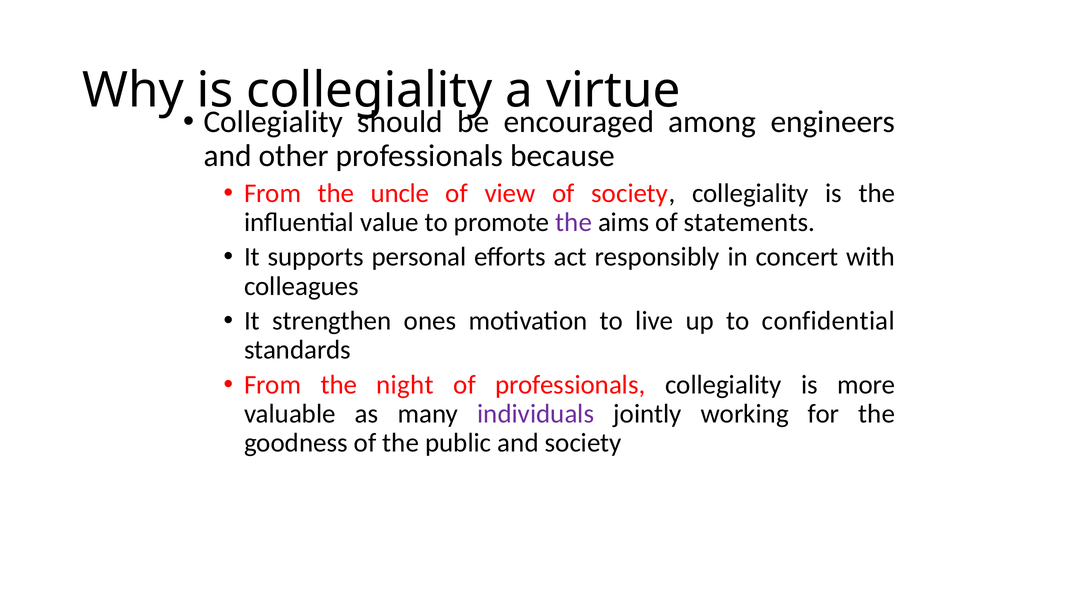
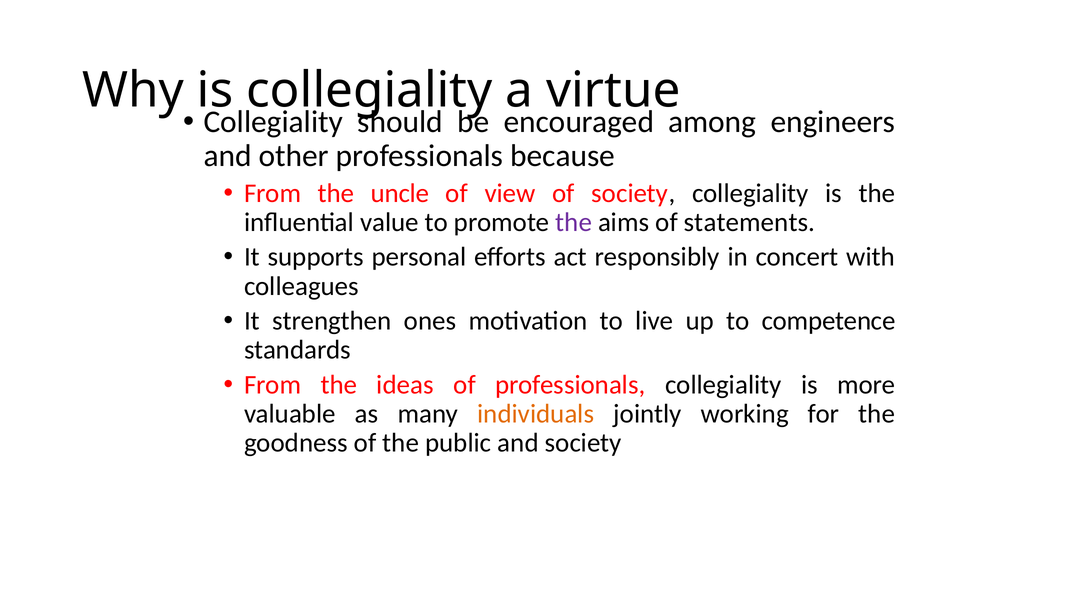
confidential: confidential -> competence
night: night -> ideas
individuals colour: purple -> orange
